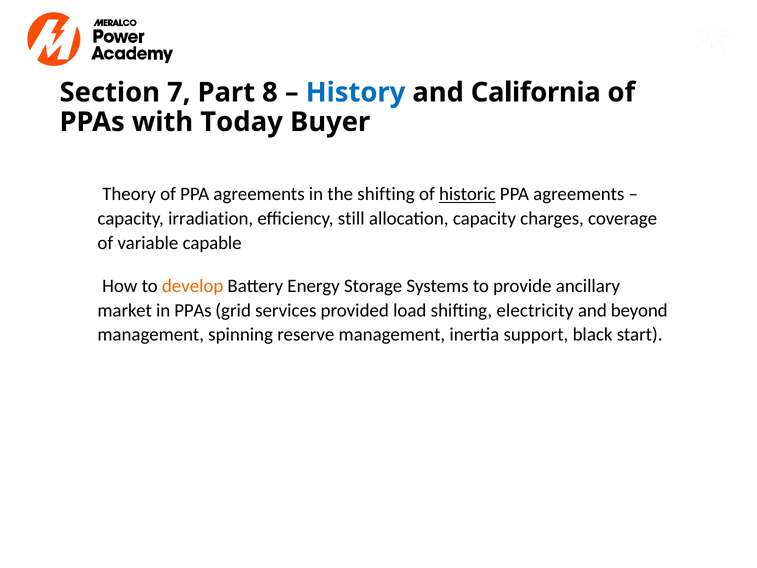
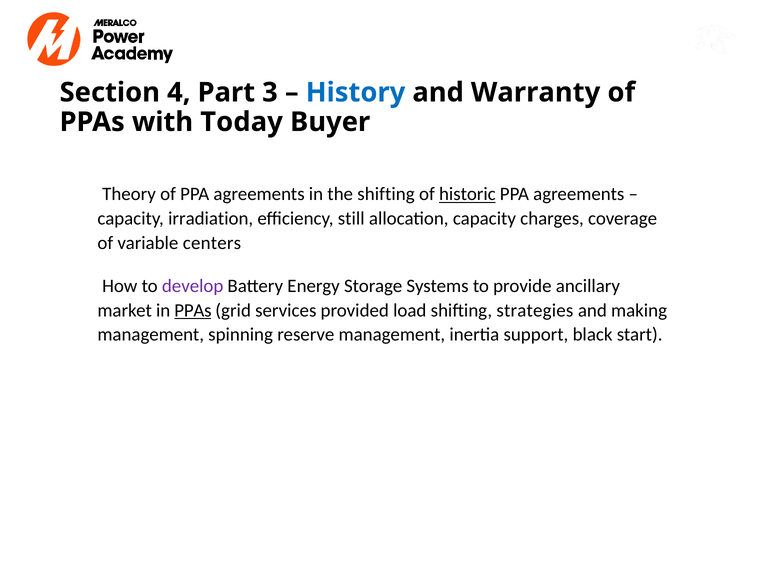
7: 7 -> 4
8: 8 -> 3
California: California -> Warranty
capable: capable -> centers
develop colour: orange -> purple
PPAs at (193, 310) underline: none -> present
electricity: electricity -> strategies
beyond: beyond -> making
